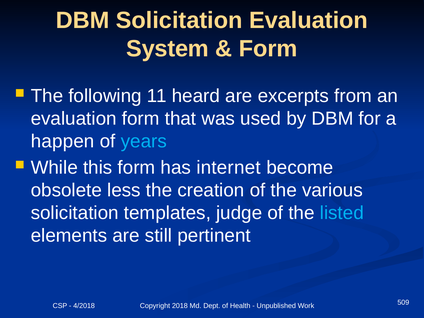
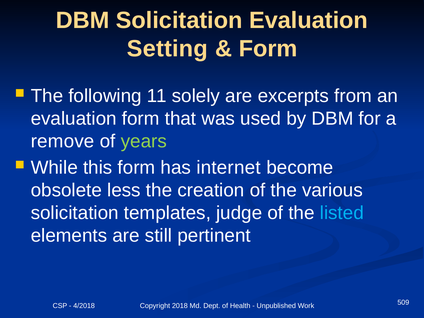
System: System -> Setting
heard: heard -> solely
happen: happen -> remove
years colour: light blue -> light green
